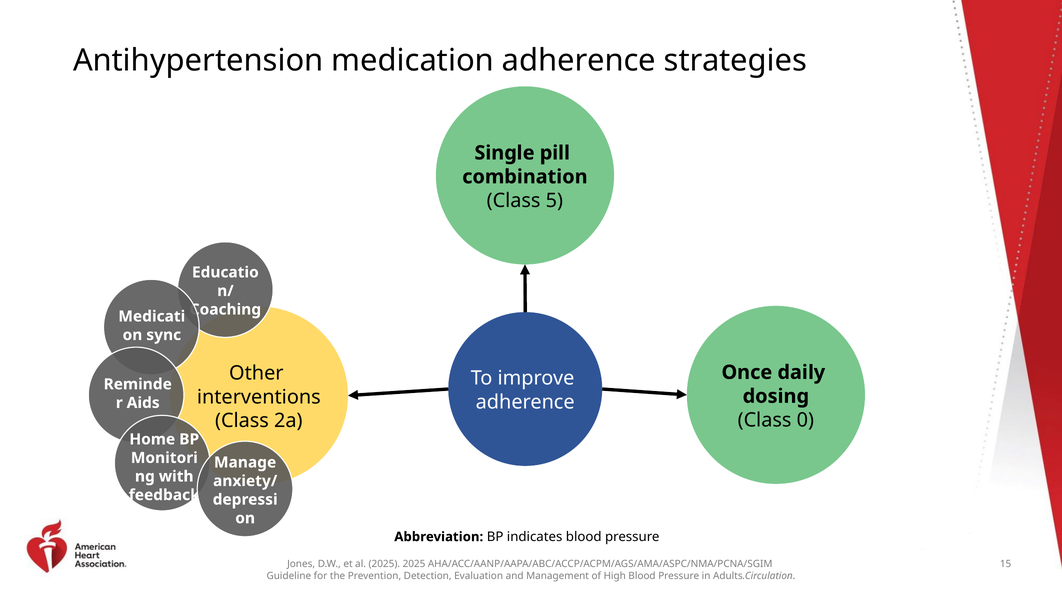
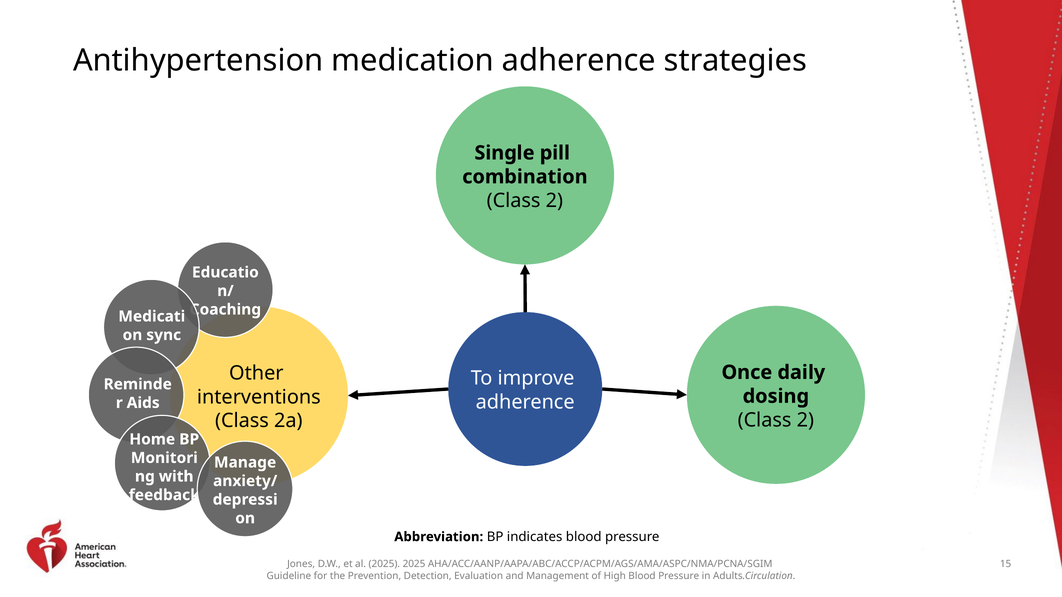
5 at (554, 201): 5 -> 2
0 at (805, 420): 0 -> 2
